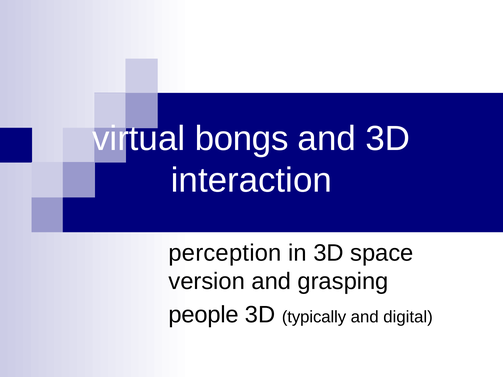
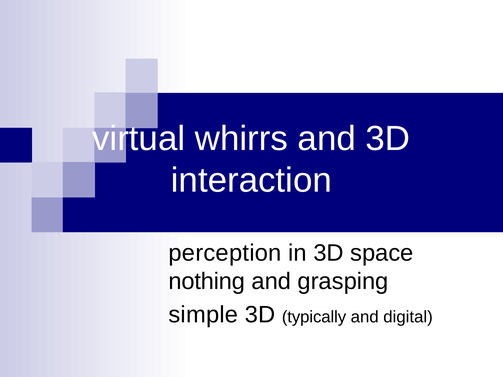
bongs: bongs -> whirrs
version: version -> nothing
people: people -> simple
